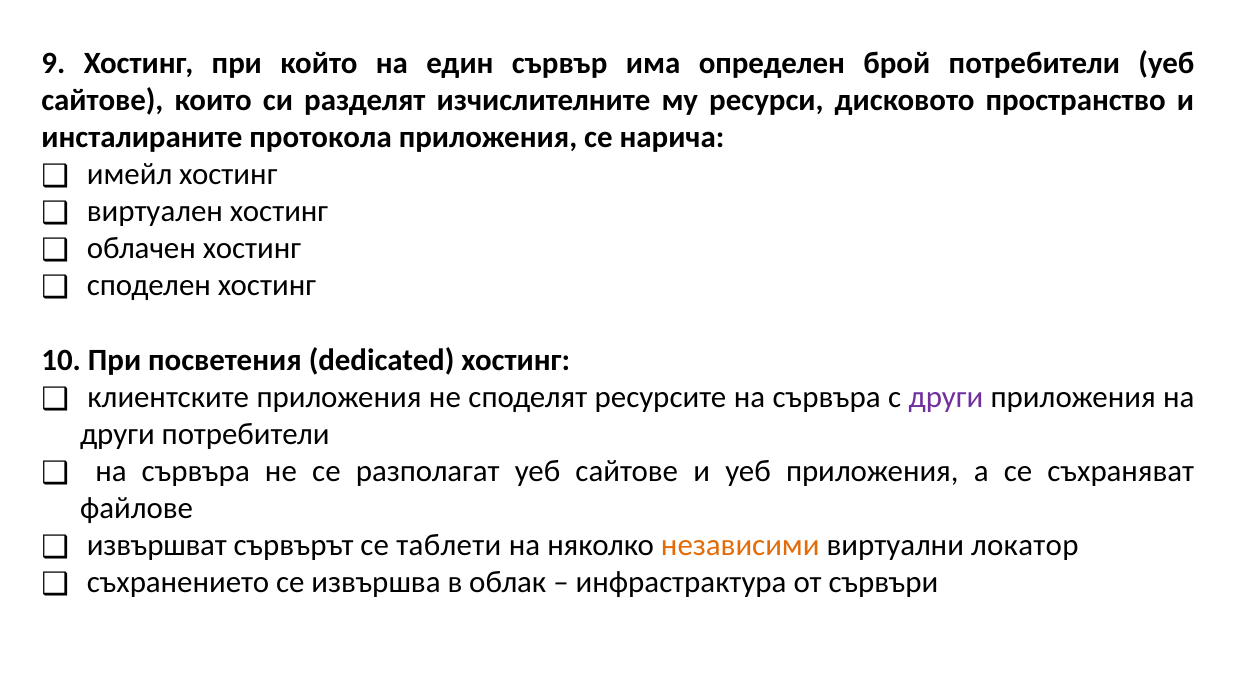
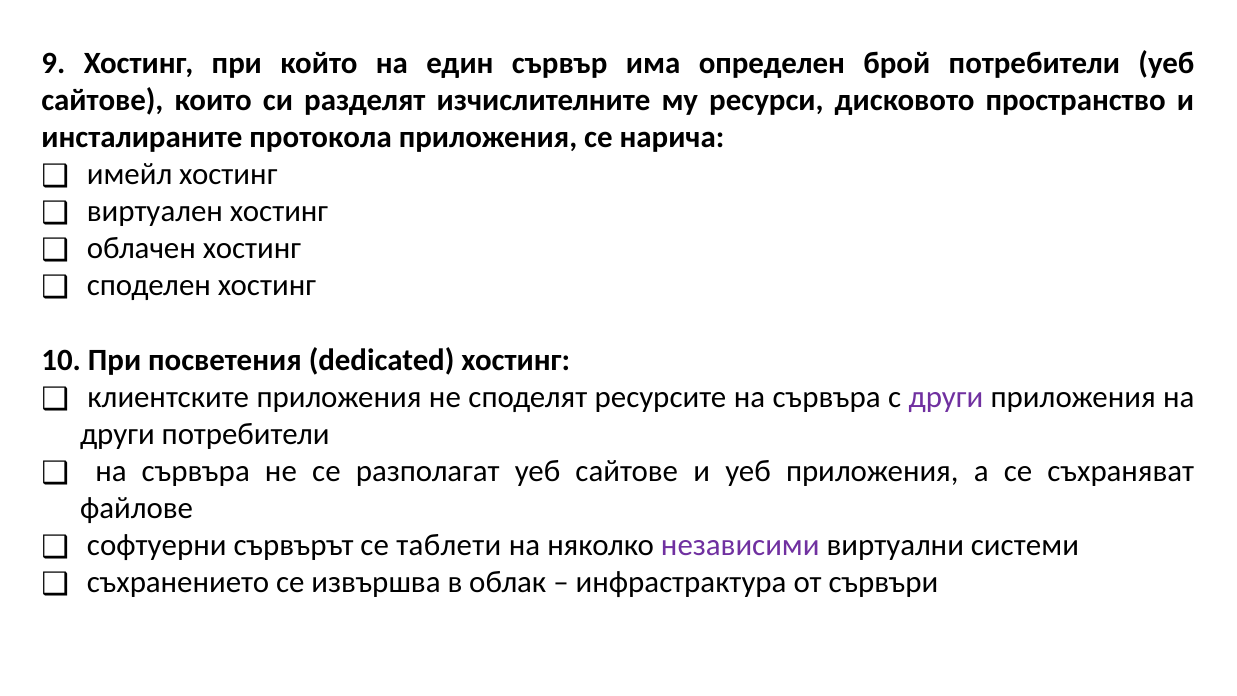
извършват: извършват -> софтуерни
независими colour: orange -> purple
локатор: локатор -> системи
